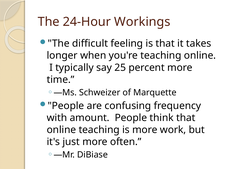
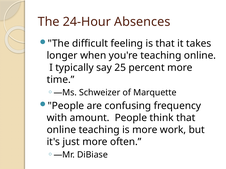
Workings: Workings -> Absences
